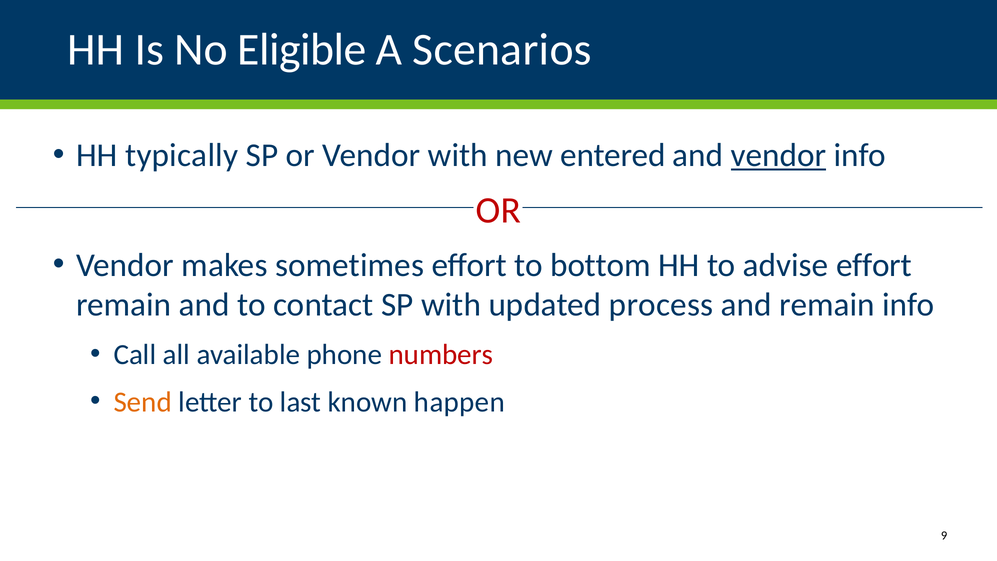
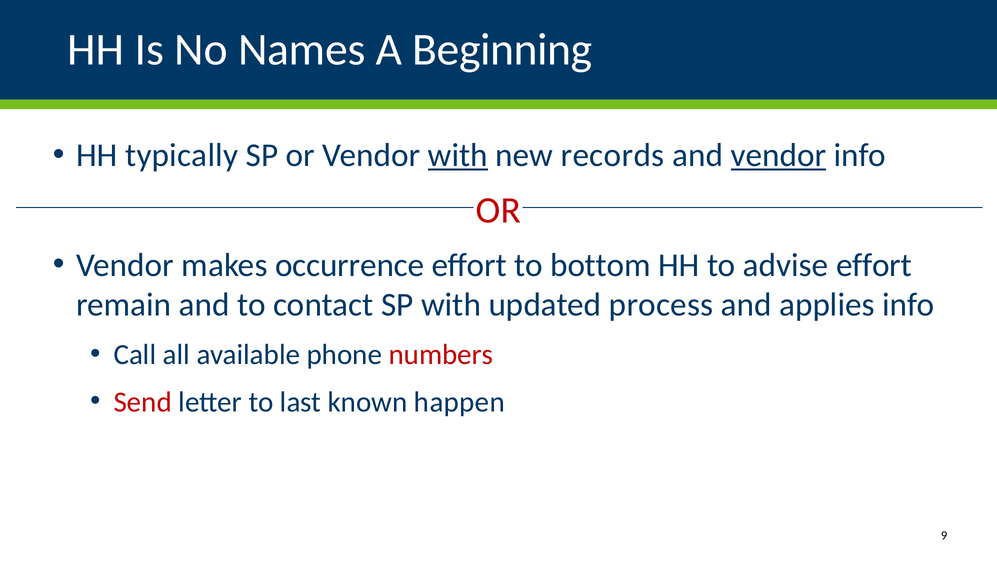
Eligible: Eligible -> Names
Scenarios: Scenarios -> Beginning
with at (458, 155) underline: none -> present
entered: entered -> records
sometimes: sometimes -> occurrence
and remain: remain -> applies
Send colour: orange -> red
